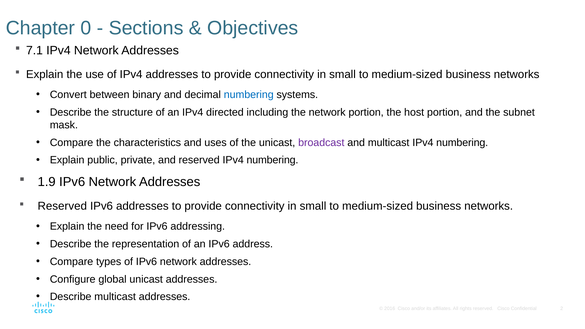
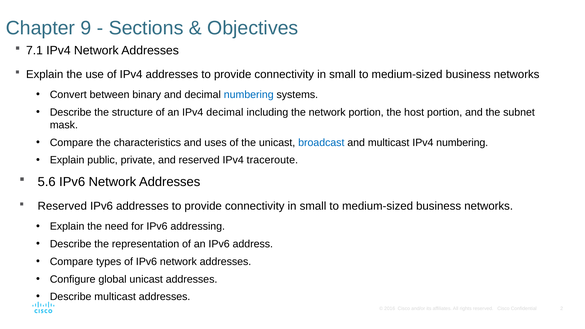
0: 0 -> 9
IPv4 directed: directed -> decimal
broadcast colour: purple -> blue
reserved IPv4 numbering: numbering -> traceroute
1.9: 1.9 -> 5.6
